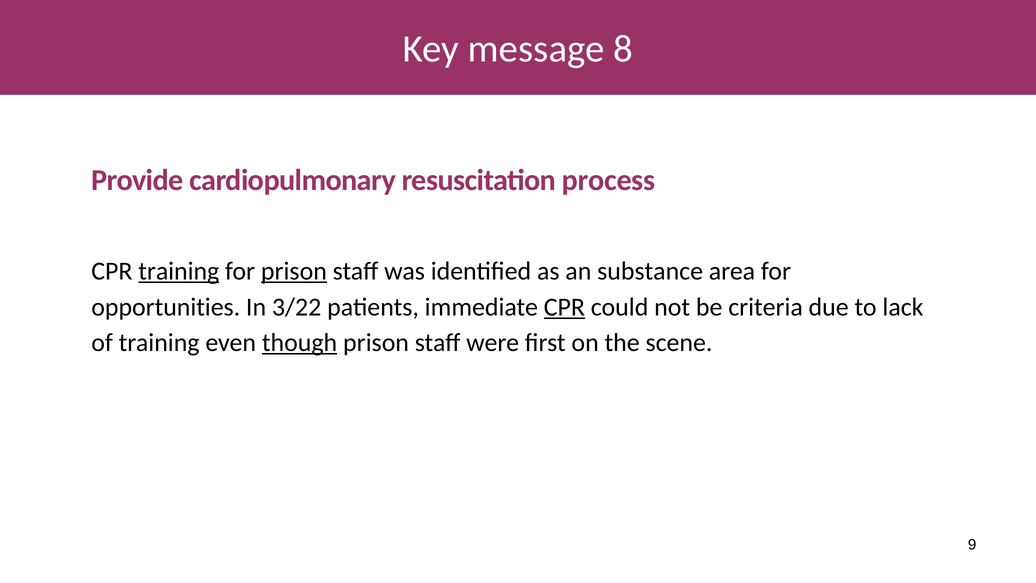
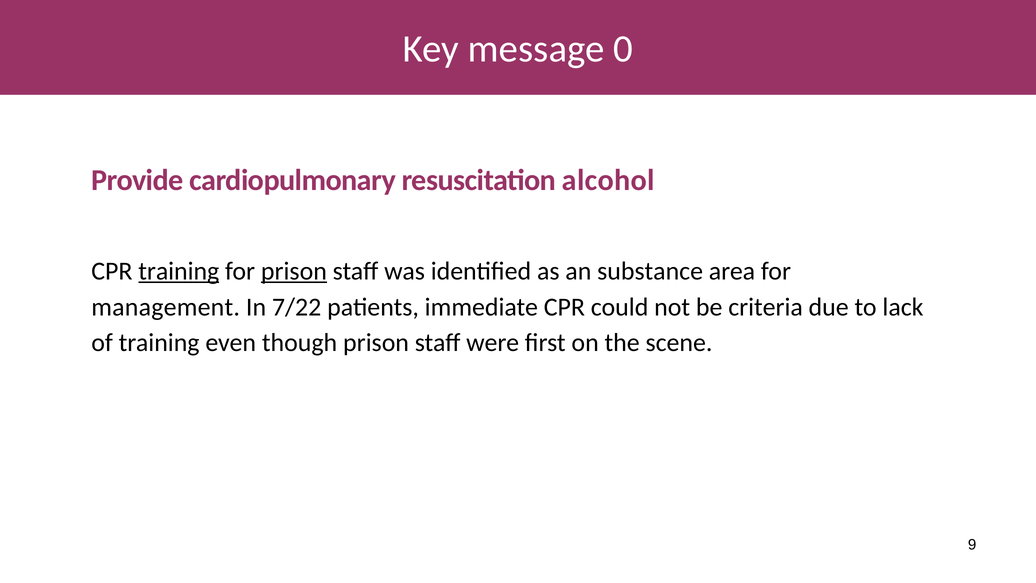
8: 8 -> 0
process: process -> alcohol
opportunities: opportunities -> management
3/22: 3/22 -> 7/22
CPR at (564, 307) underline: present -> none
though underline: present -> none
